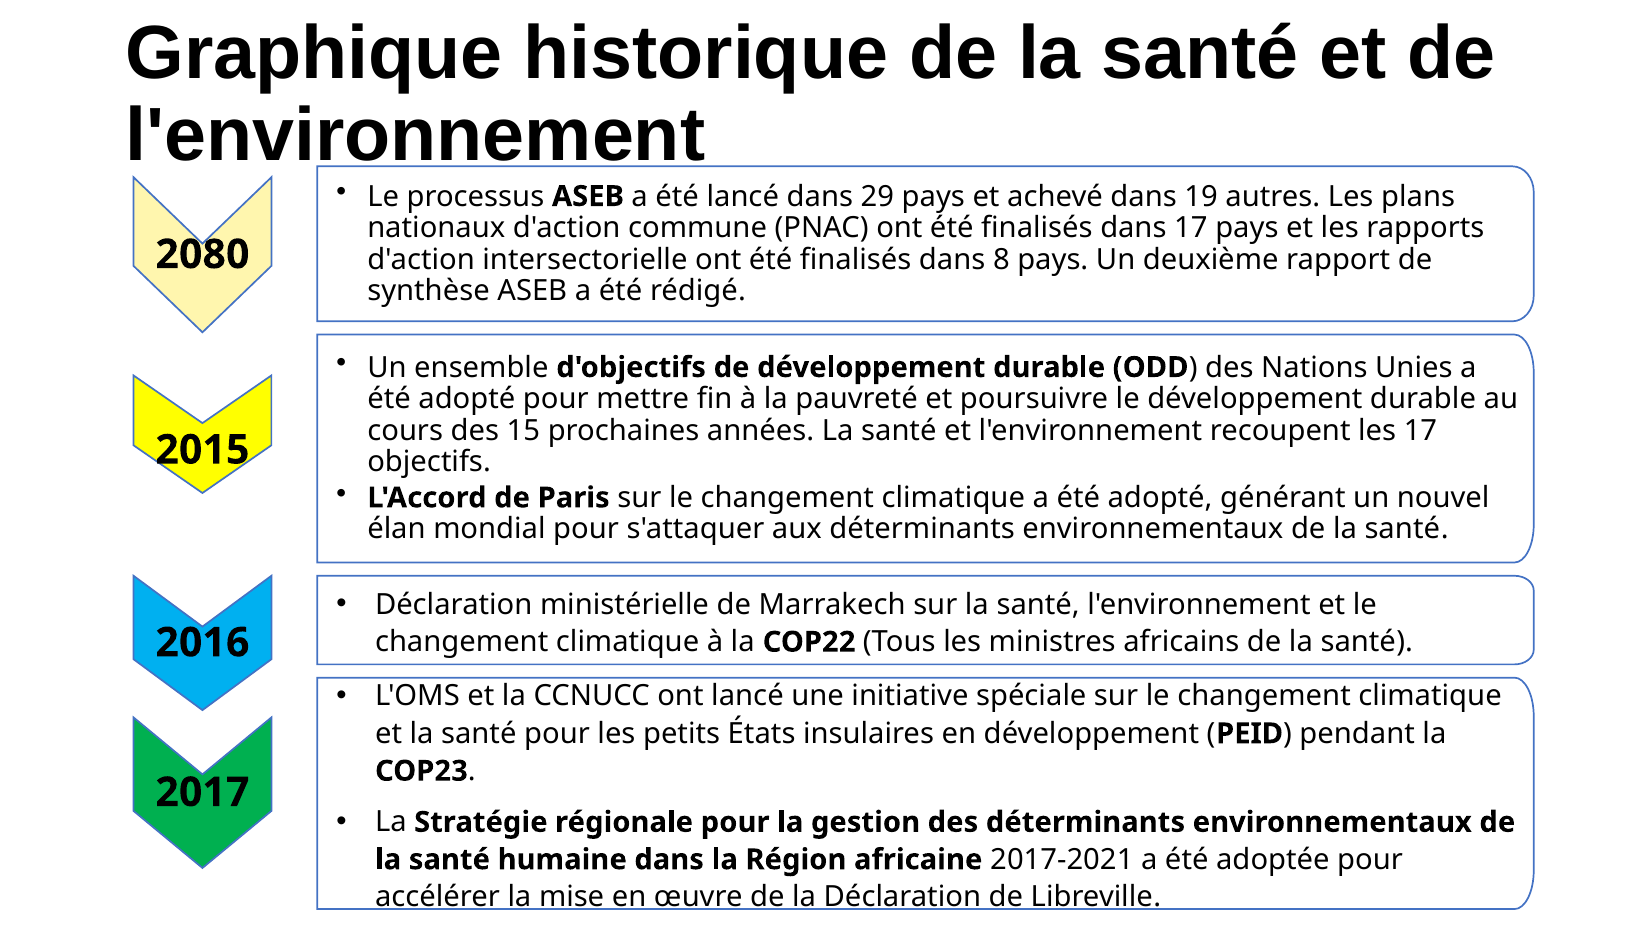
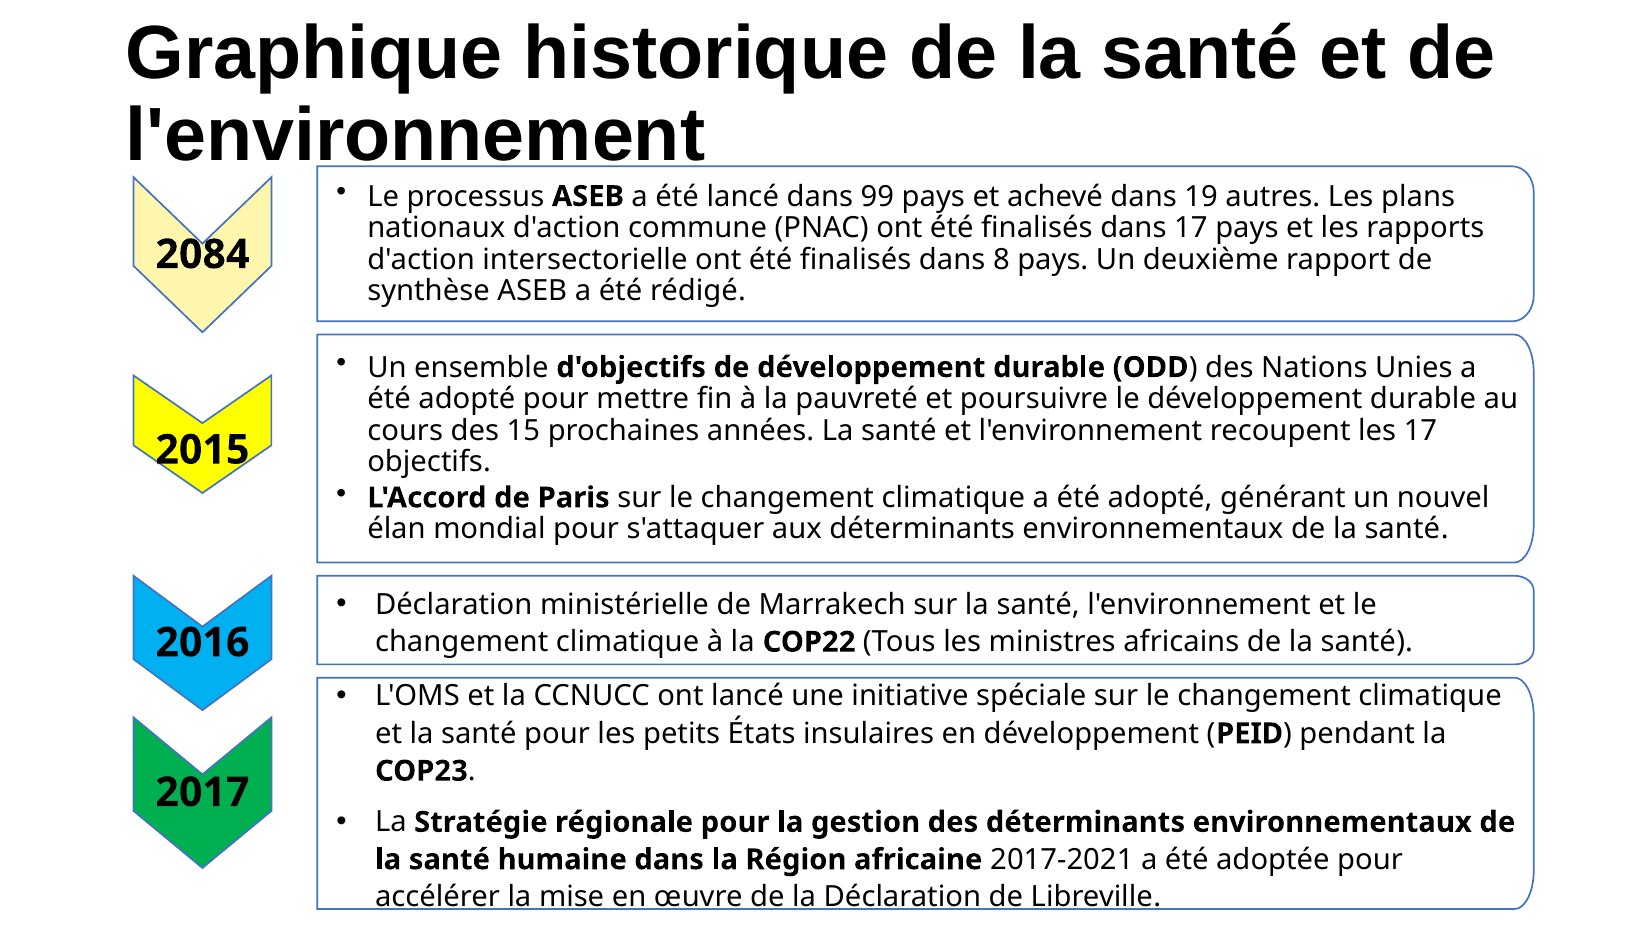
29: 29 -> 99
2080: 2080 -> 2084
